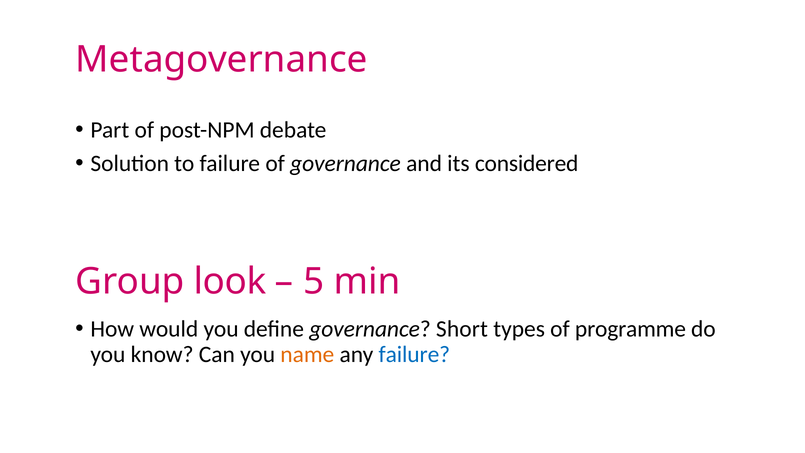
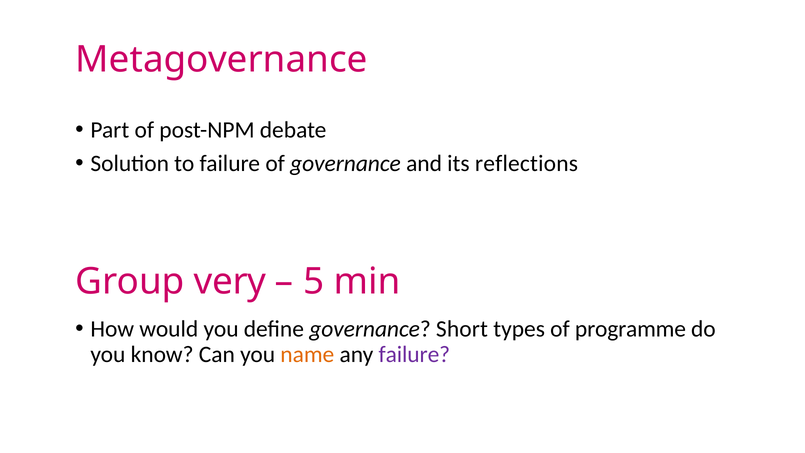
considered: considered -> reflections
look: look -> very
failure at (414, 354) colour: blue -> purple
